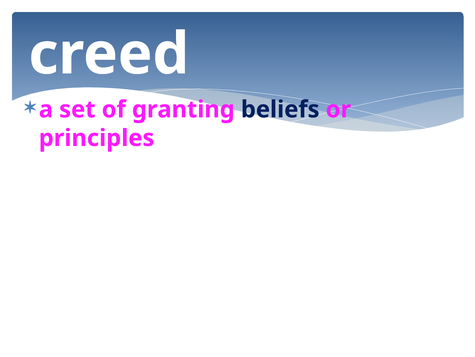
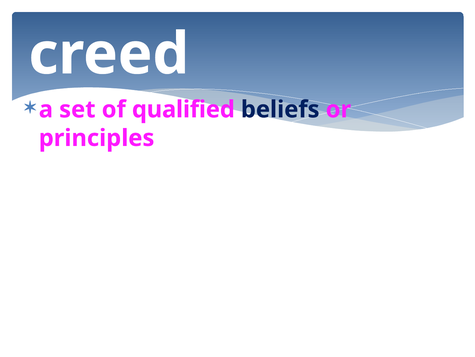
granting: granting -> qualified
